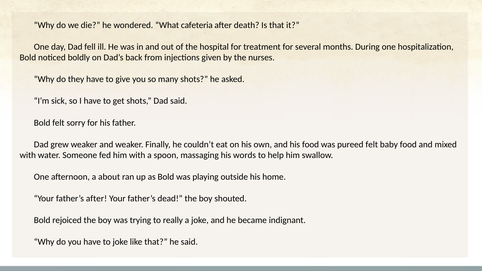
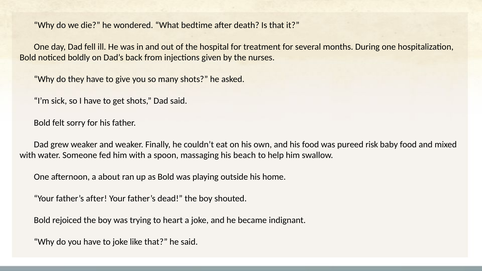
cafeteria: cafeteria -> bedtime
pureed felt: felt -> risk
words: words -> beach
really: really -> heart
